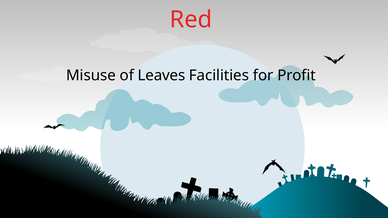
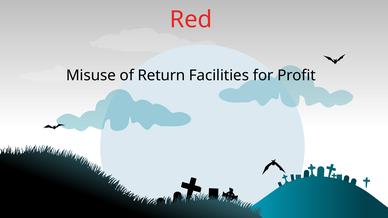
Leaves: Leaves -> Return
